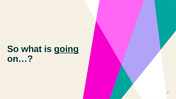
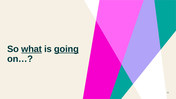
what underline: none -> present
